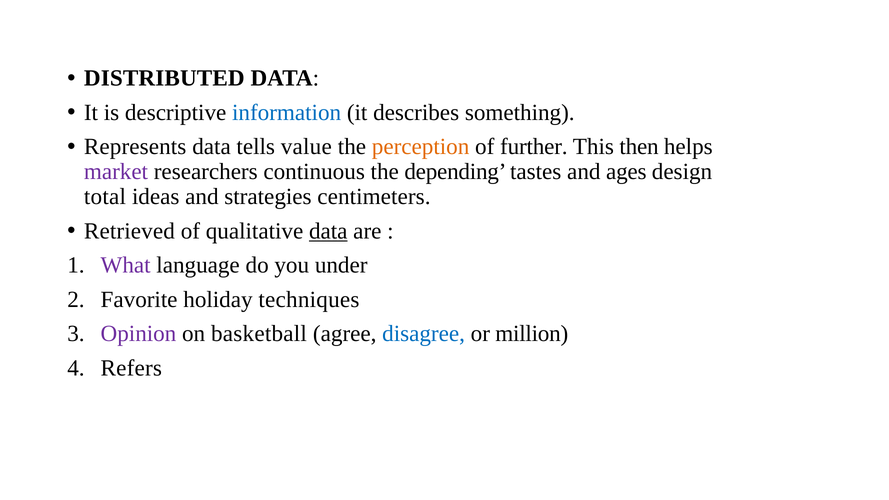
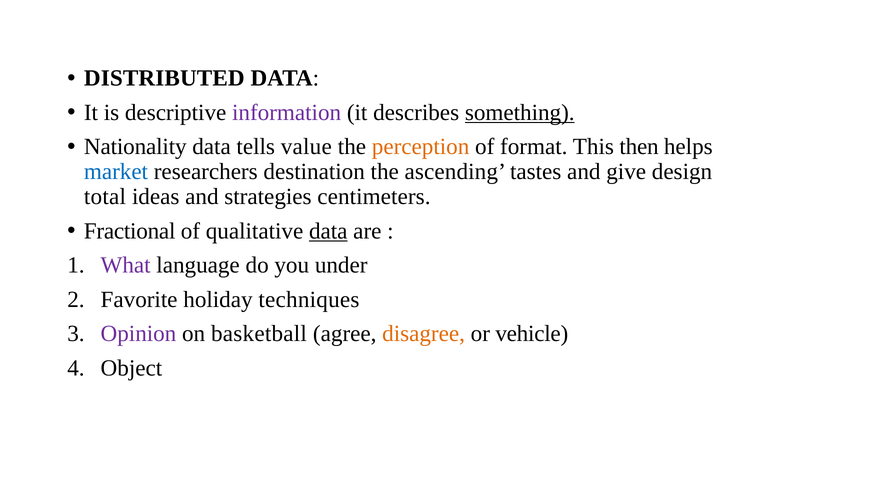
information colour: blue -> purple
something underline: none -> present
Represents: Represents -> Nationality
further: further -> format
market colour: purple -> blue
continuous: continuous -> destination
depending: depending -> ascending
ages: ages -> give
Retrieved: Retrieved -> Fractional
disagree colour: blue -> orange
million: million -> vehicle
Refers: Refers -> Object
